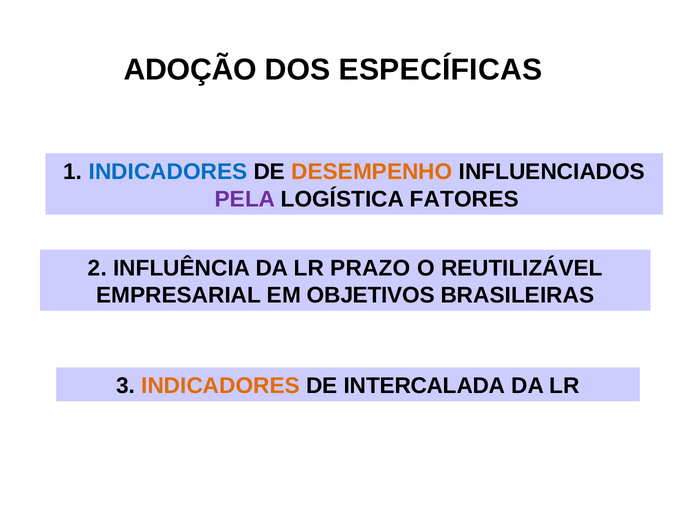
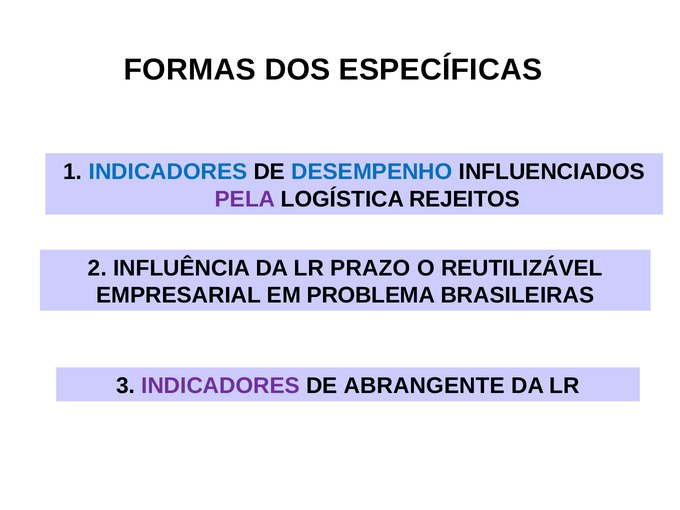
ADOÇÃO: ADOÇÃO -> FORMAS
DESEMPENHO colour: orange -> blue
FATORES: FATORES -> REJEITOS
OBJETIVOS: OBJETIVOS -> PROBLEMA
INDICADORES at (221, 386) colour: orange -> purple
INTERCALADA: INTERCALADA -> ABRANGENTE
